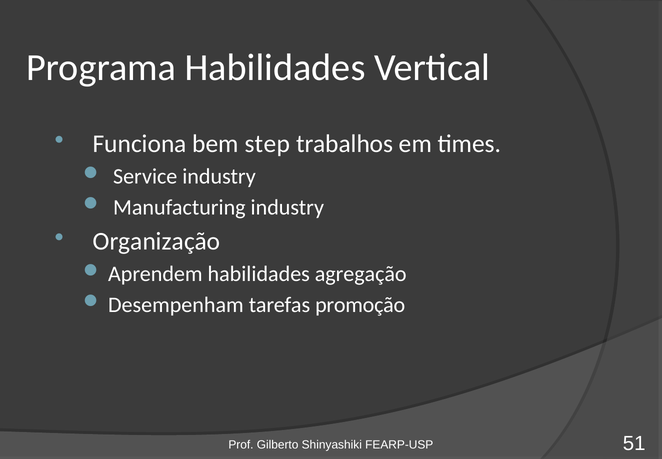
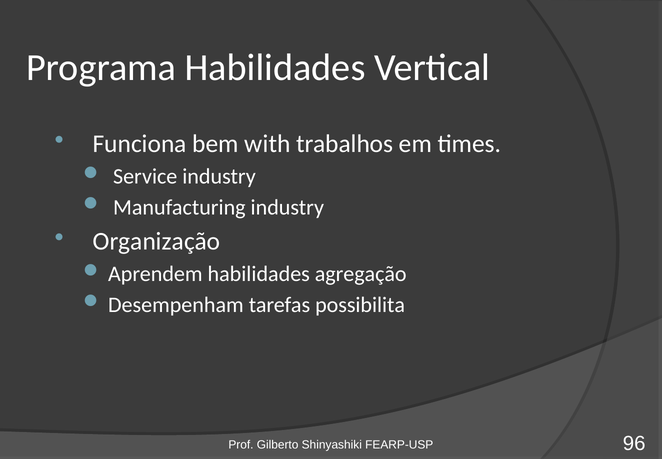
step: step -> with
promoção: promoção -> possibilita
51: 51 -> 96
